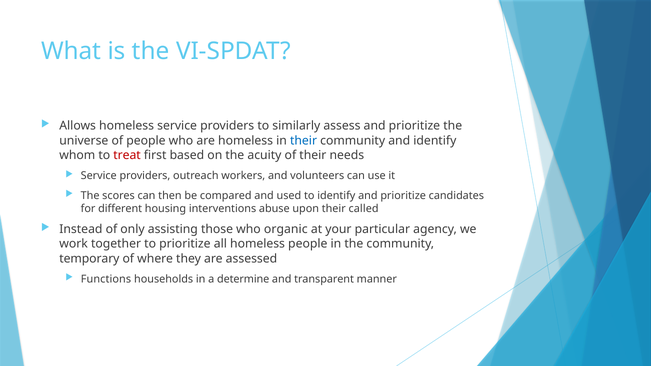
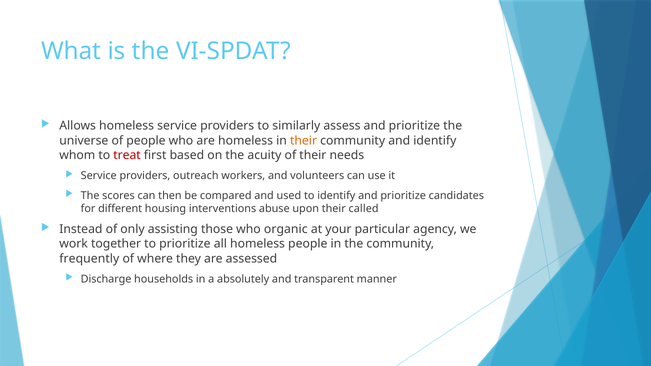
their at (304, 141) colour: blue -> orange
temporary: temporary -> frequently
Functions: Functions -> Discharge
determine: determine -> absolutely
